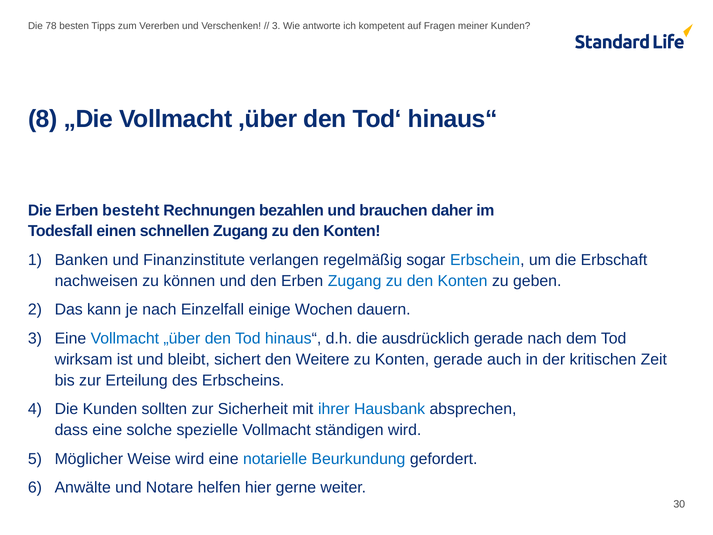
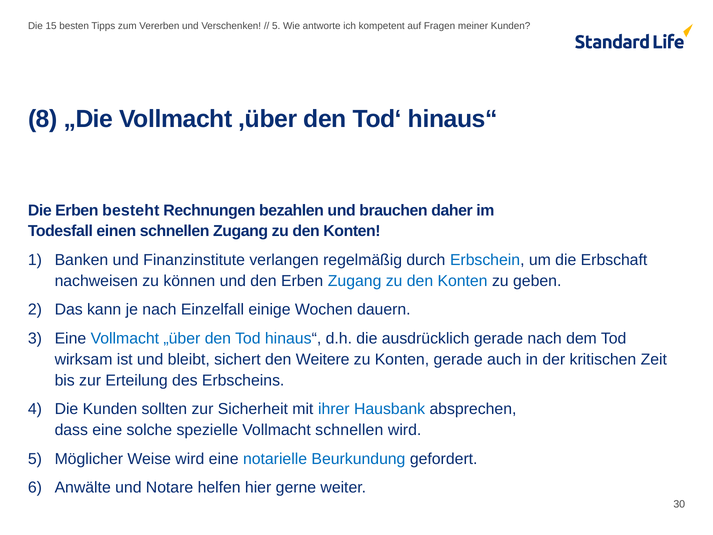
78: 78 -> 15
3 at (276, 26): 3 -> 5
sogar: sogar -> durch
Vollmacht ständigen: ständigen -> schnellen
